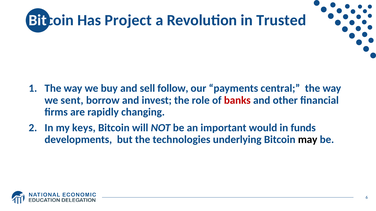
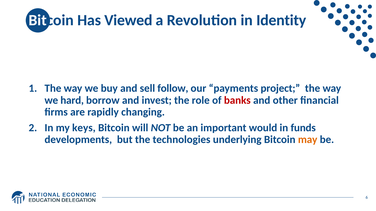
Project: Project -> Viewed
Trusted: Trusted -> Identity
central: central -> project
sent: sent -> hard
may colour: black -> orange
